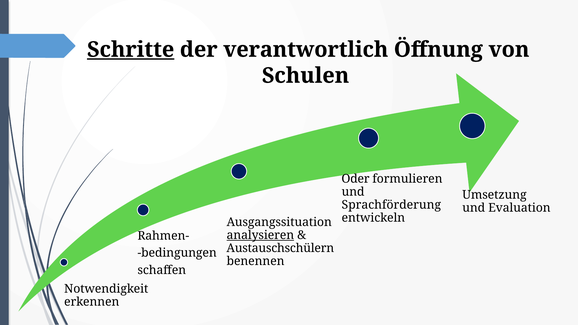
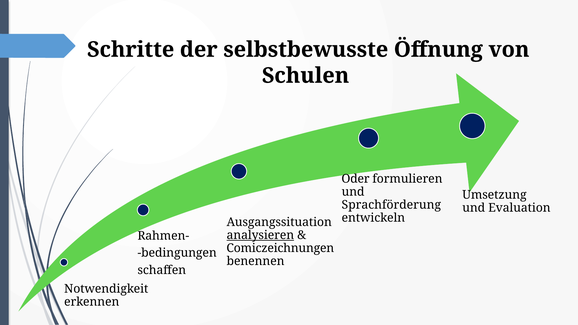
Schritte underline: present -> none
verantwortlich: verantwortlich -> selbstbewusste
Austauschschülern: Austauschschülern -> Comiczeichnungen
